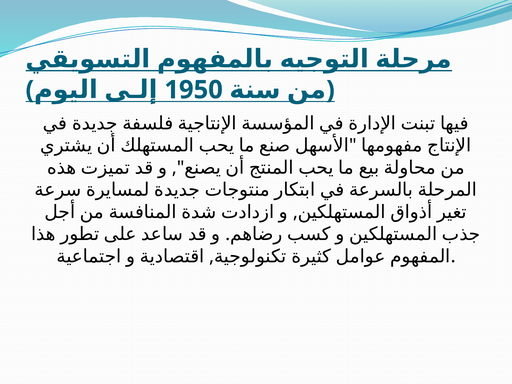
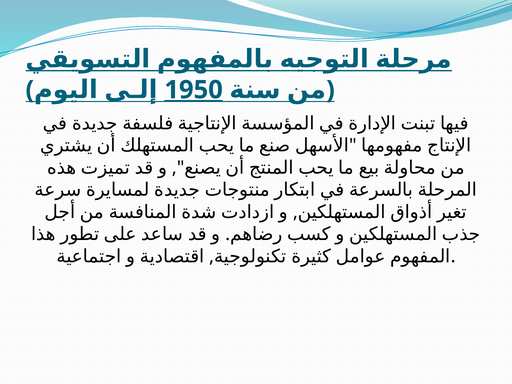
1950 underline: none -> present
